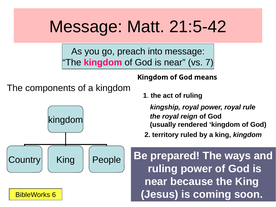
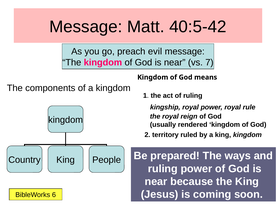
21:5-42: 21:5-42 -> 40:5-42
into: into -> evil
